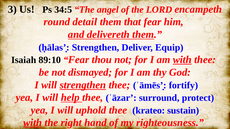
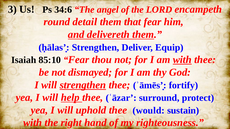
34:5: 34:5 -> 34:6
89:10: 89:10 -> 85:10
krateo: krateo -> would
with at (33, 123) underline: present -> none
